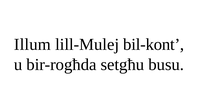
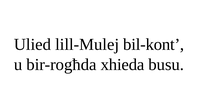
Illum: Illum -> Ulied
setgħu: setgħu -> xhieda
